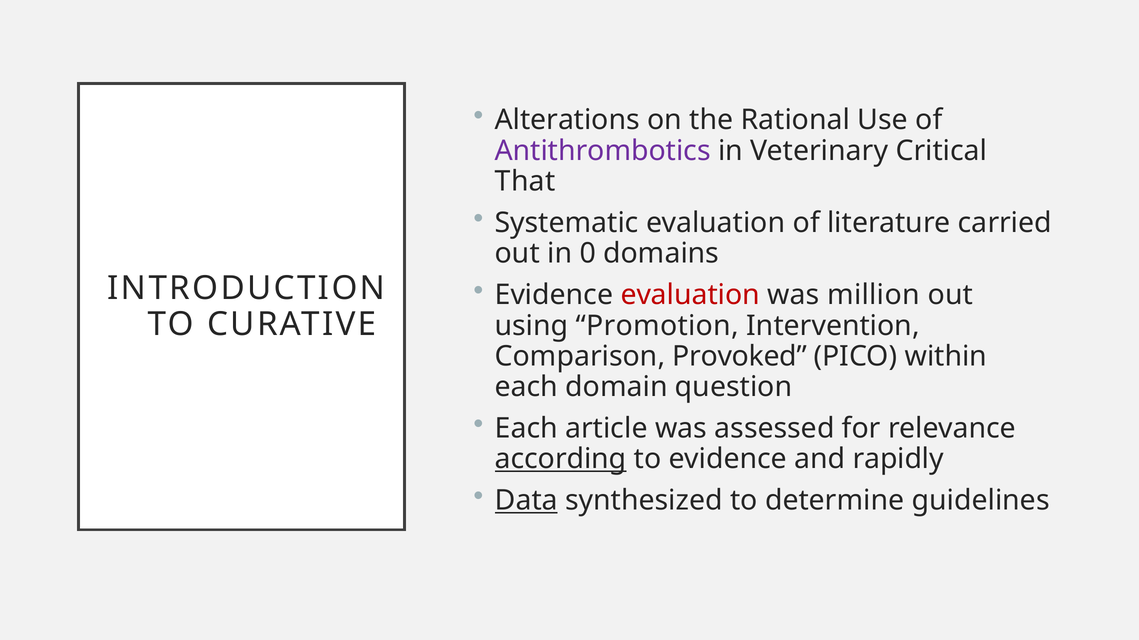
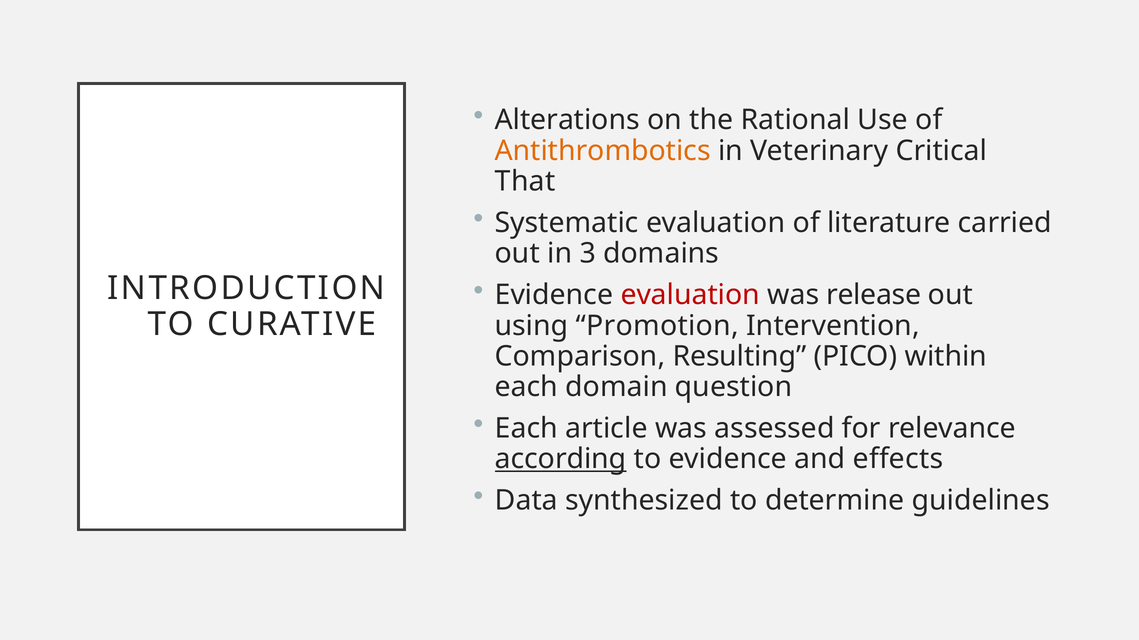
Antithrombotics colour: purple -> orange
0: 0 -> 3
million: million -> release
Provoked: Provoked -> Resulting
rapidly: rapidly -> effects
Data underline: present -> none
